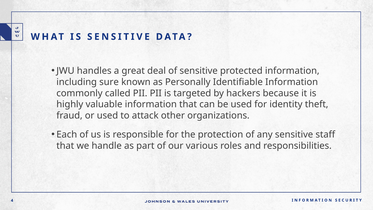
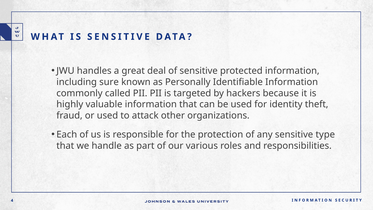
staff: staff -> type
